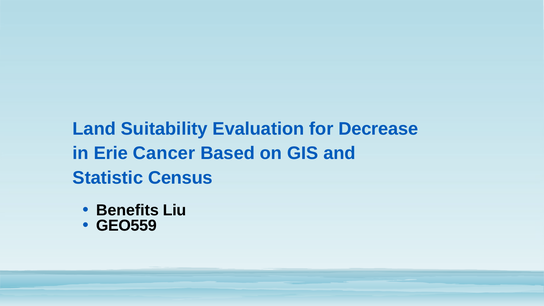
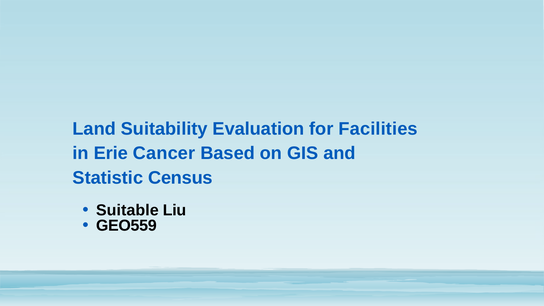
Decrease: Decrease -> Facilities
Benefits: Benefits -> Suitable
